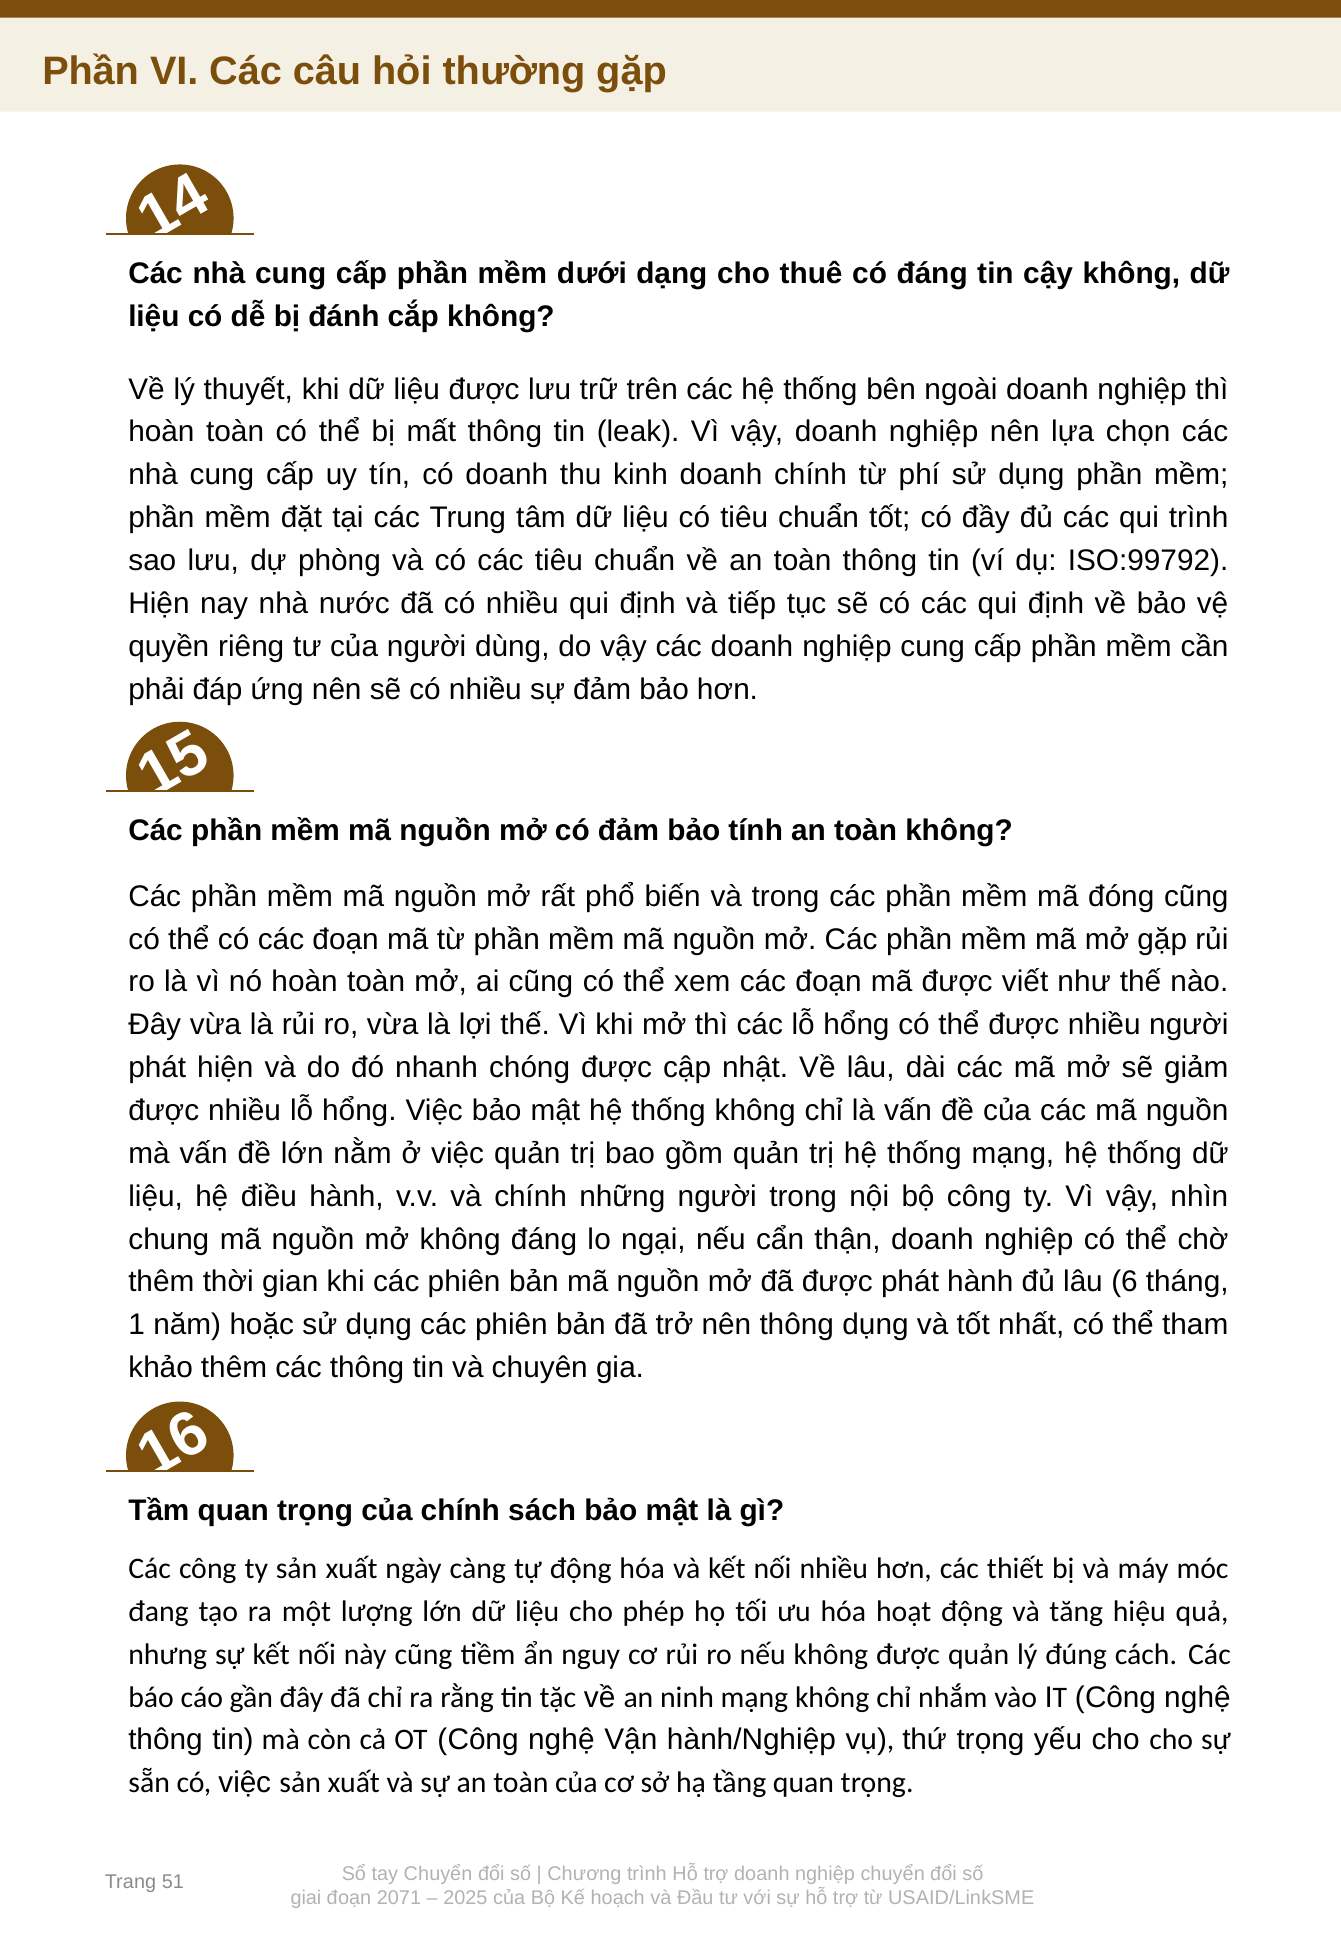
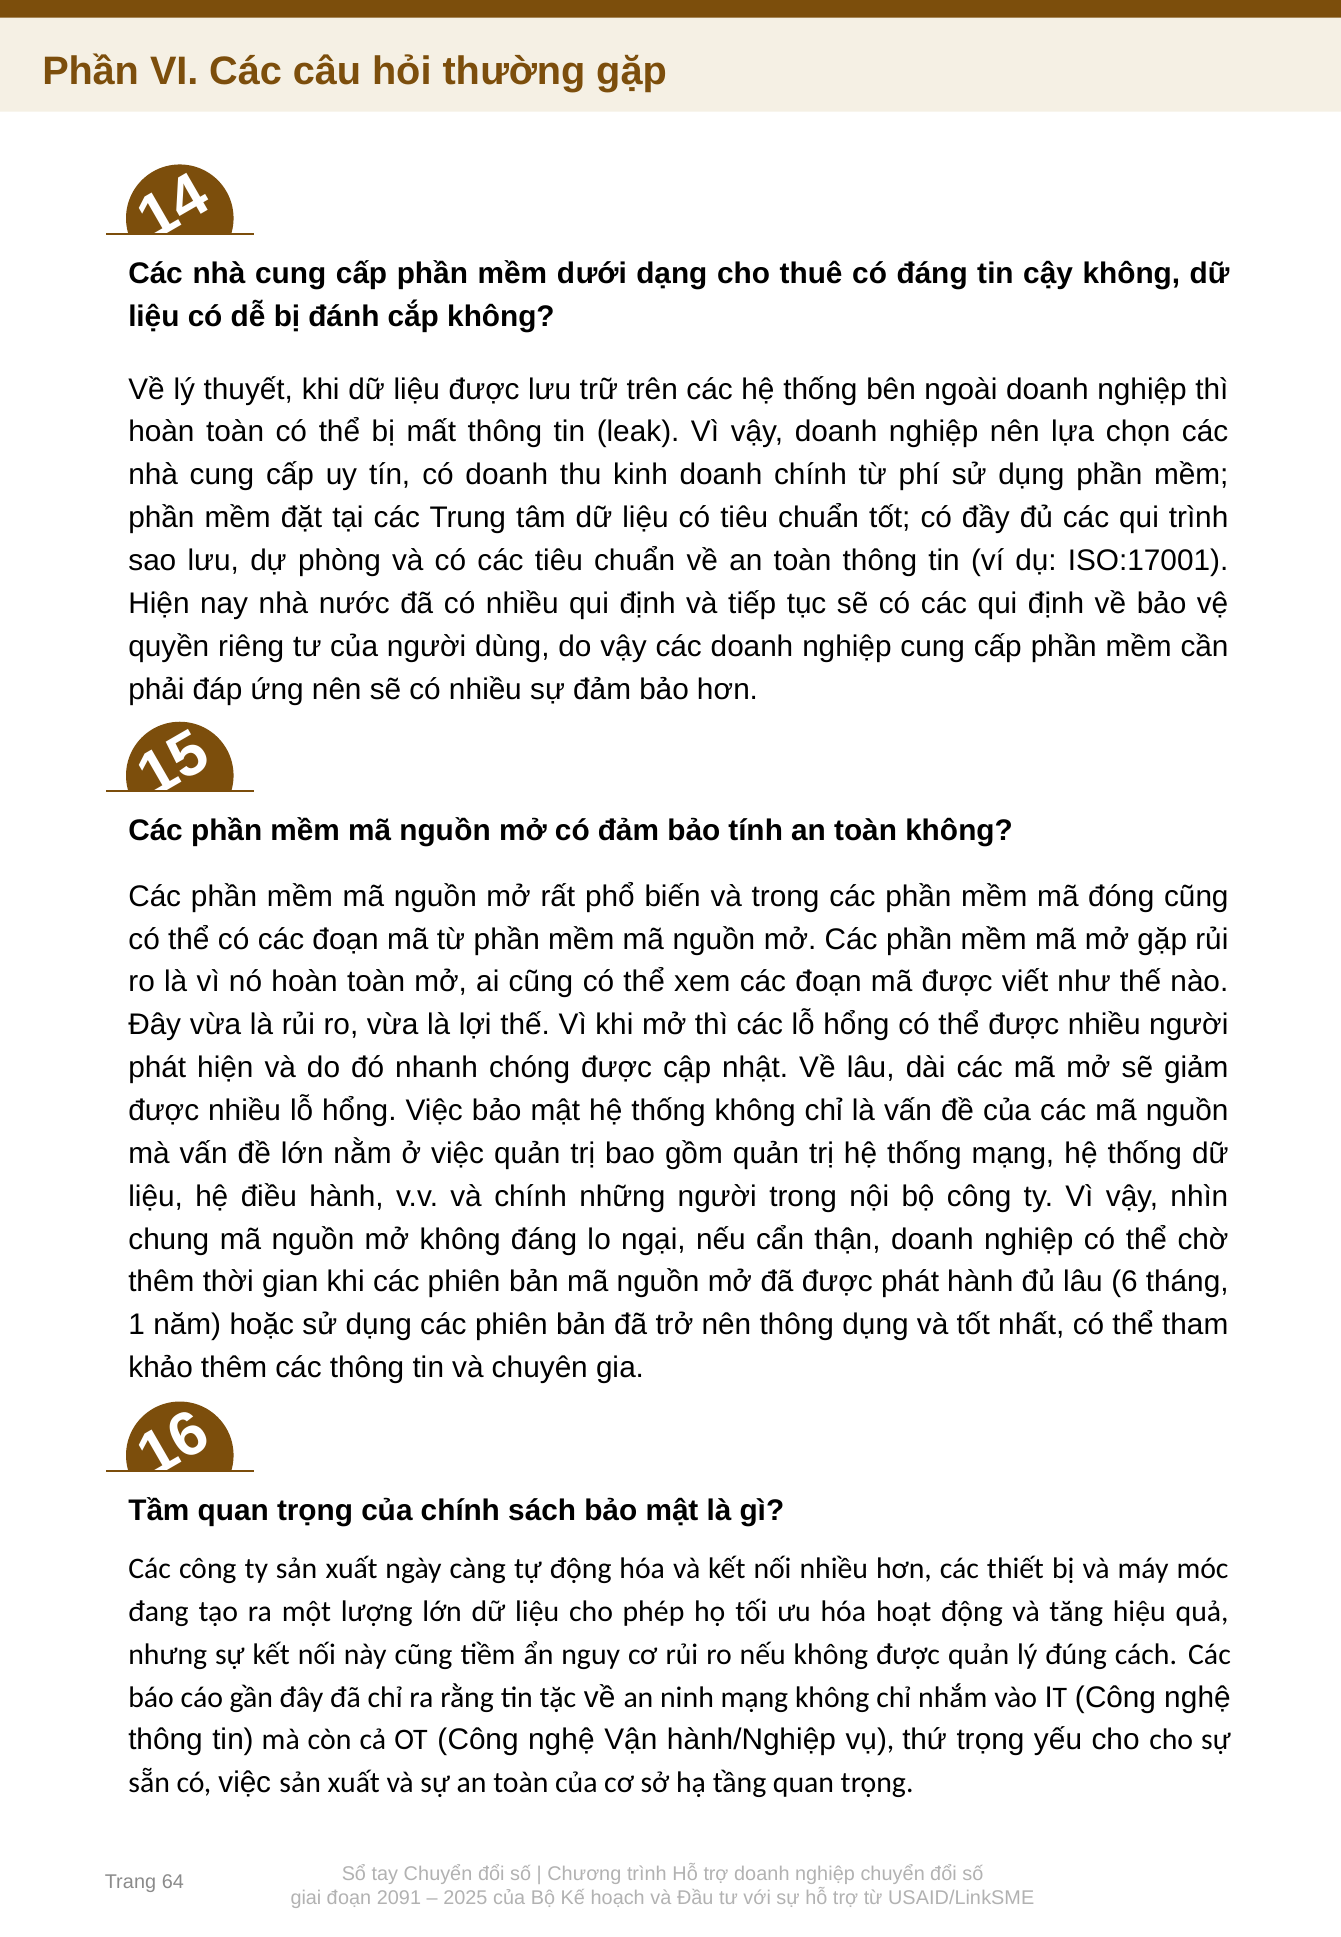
ISO:99792: ISO:99792 -> ISO:17001
51: 51 -> 64
2071: 2071 -> 2091
